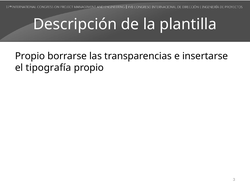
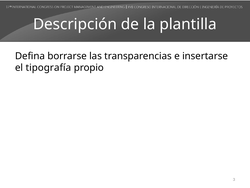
Propio at (30, 56): Propio -> Defina
